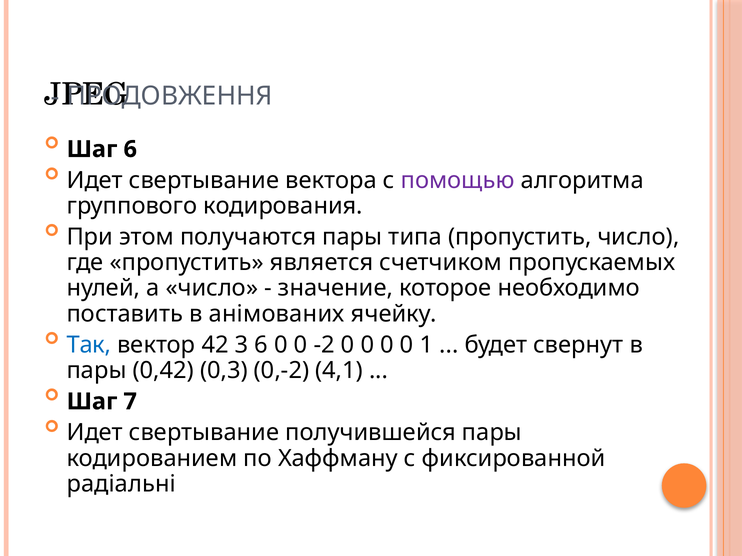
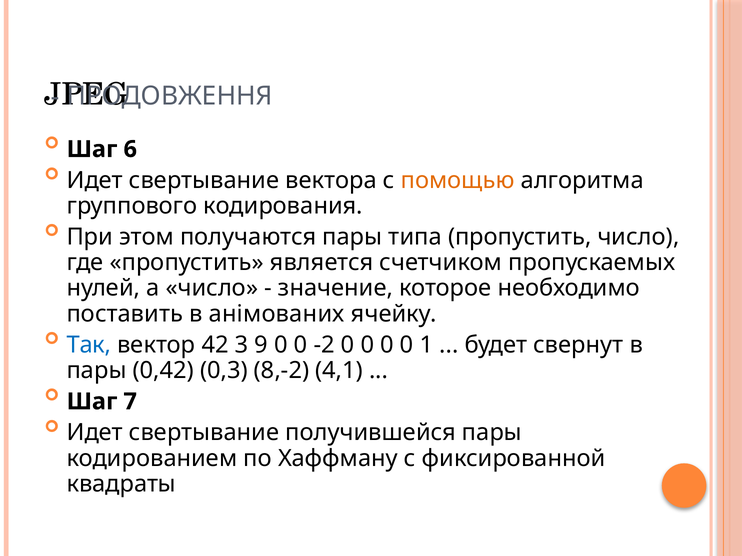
помощью colour: purple -> orange
3 6: 6 -> 9
0,-2: 0,-2 -> 8,-2
радіальні: радіальні -> квадраты
